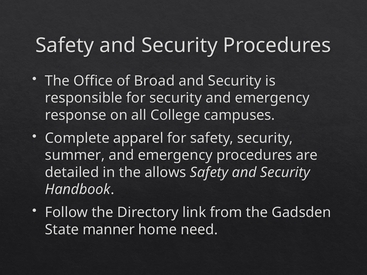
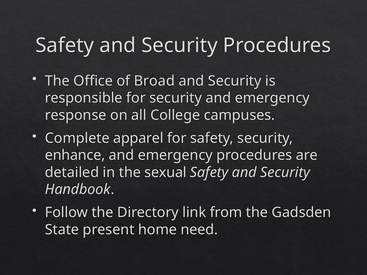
summer: summer -> enhance
allows: allows -> sexual
manner: manner -> present
